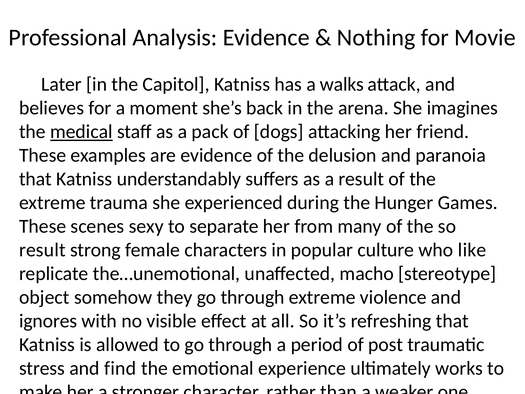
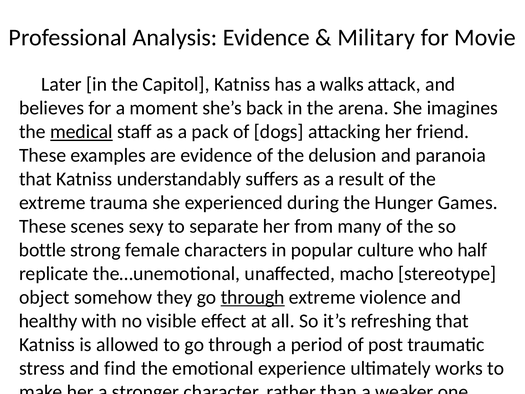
Nothing: Nothing -> Military
result at (42, 250): result -> bottle
like: like -> half
through at (253, 297) underline: none -> present
ignores: ignores -> healthy
